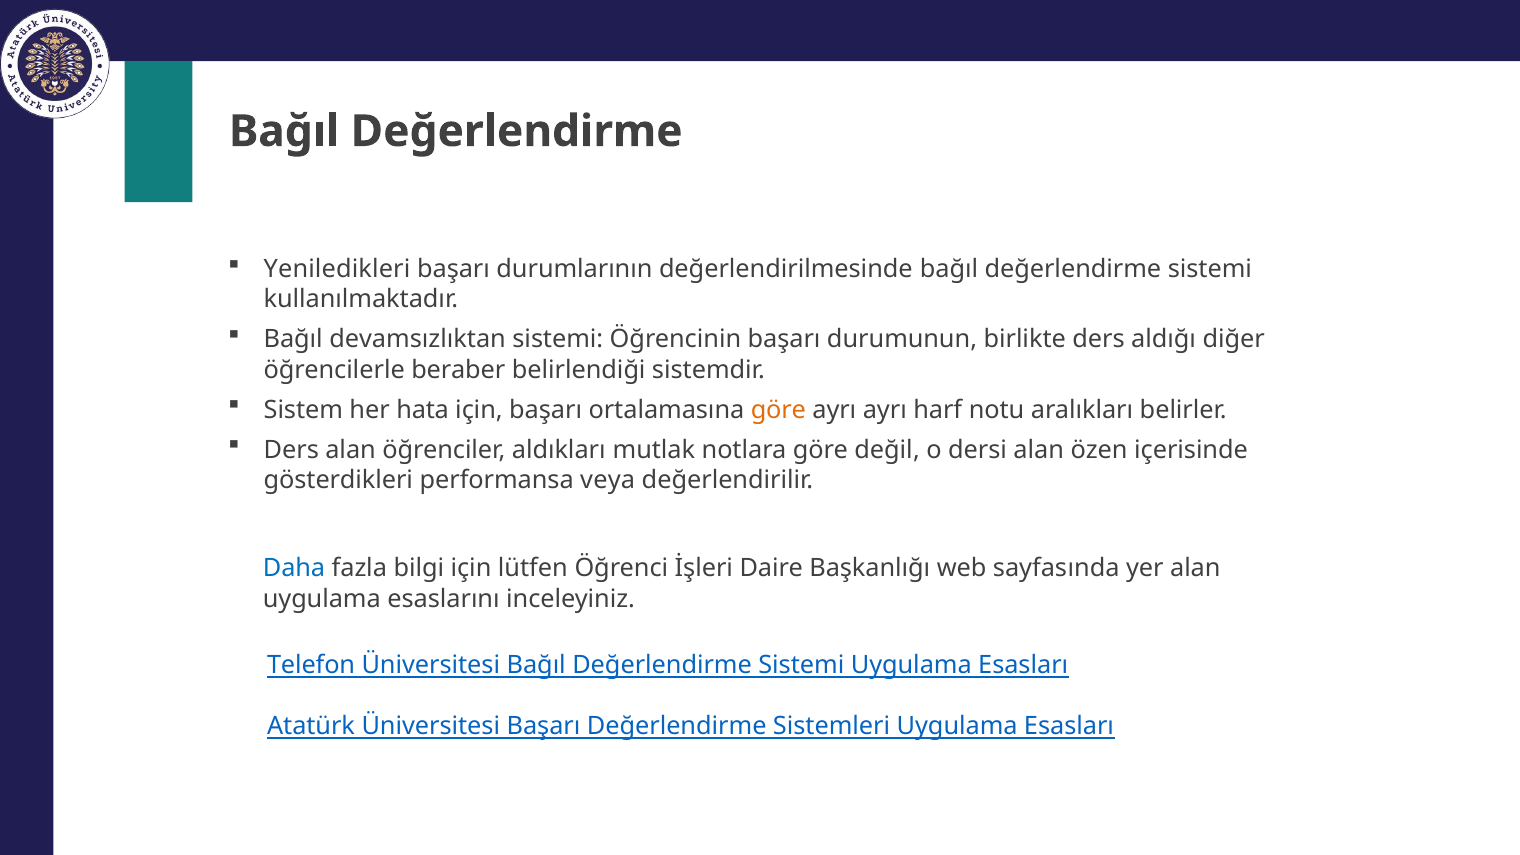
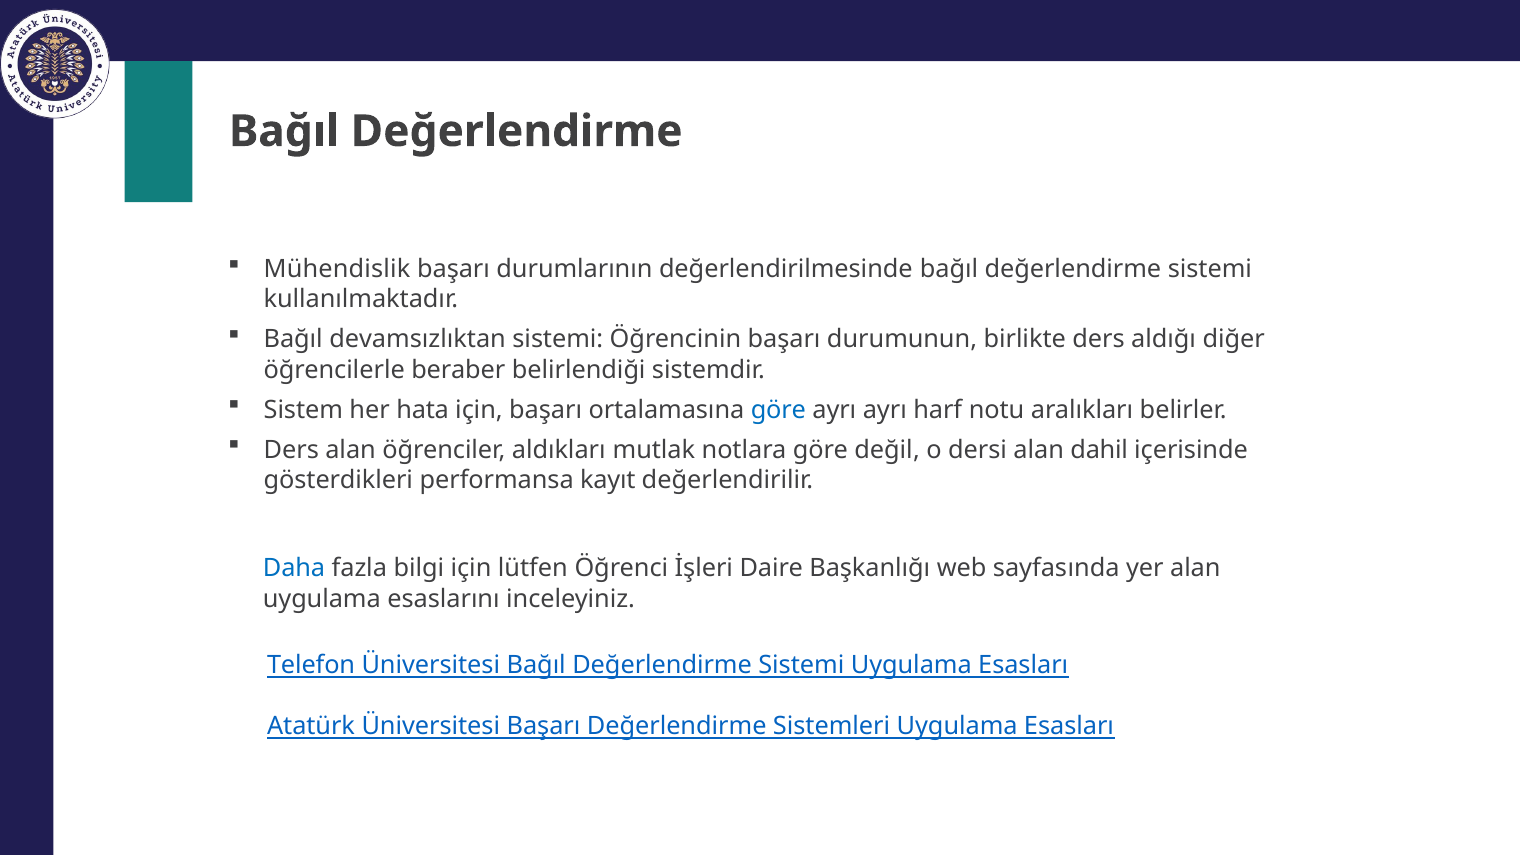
Yeniledikleri: Yeniledikleri -> Mühendislik
göre at (778, 410) colour: orange -> blue
özen: özen -> dahil
veya: veya -> kayıt
